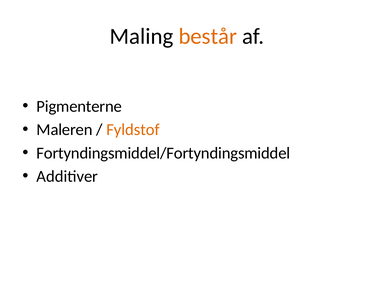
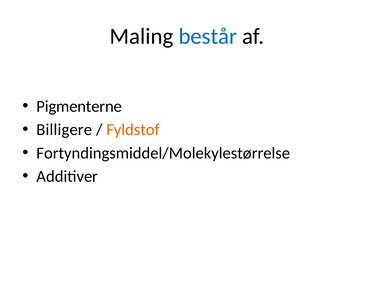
består colour: orange -> blue
Maleren: Maleren -> Billigere
Fortyndingsmiddel/Fortyndingsmiddel: Fortyndingsmiddel/Fortyndingsmiddel -> Fortyndingsmiddel/Molekylestørrelse
